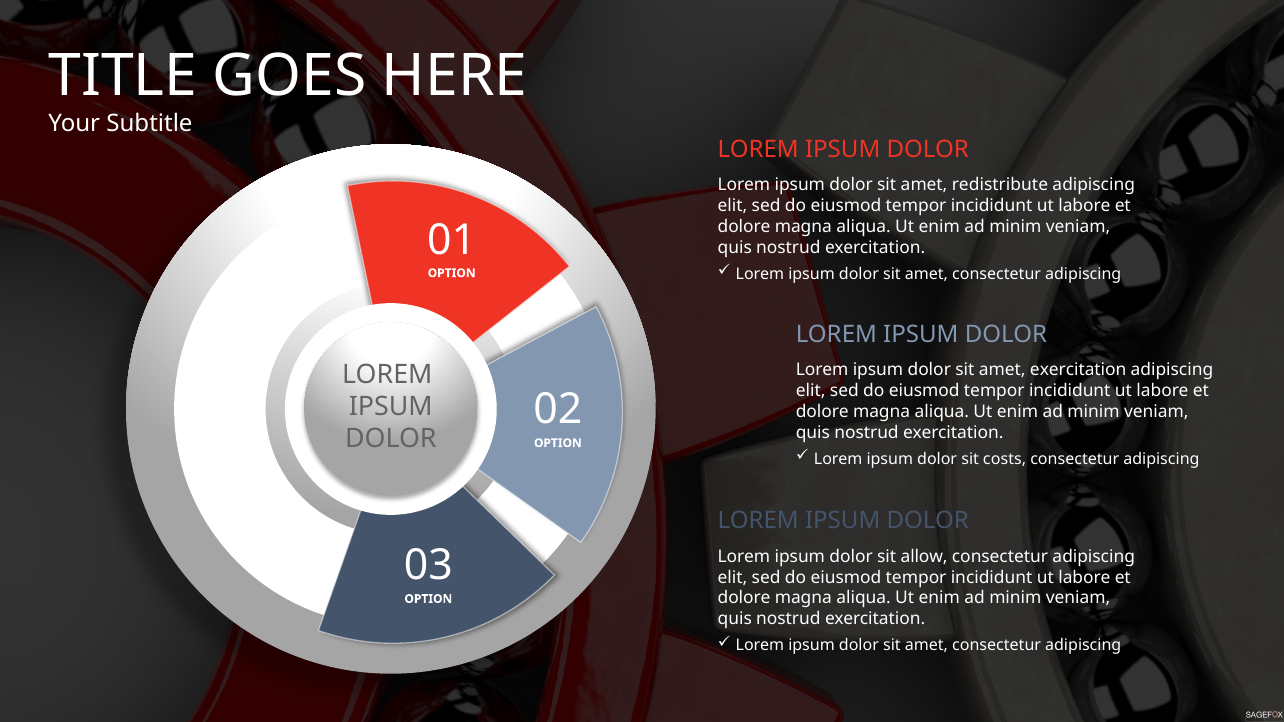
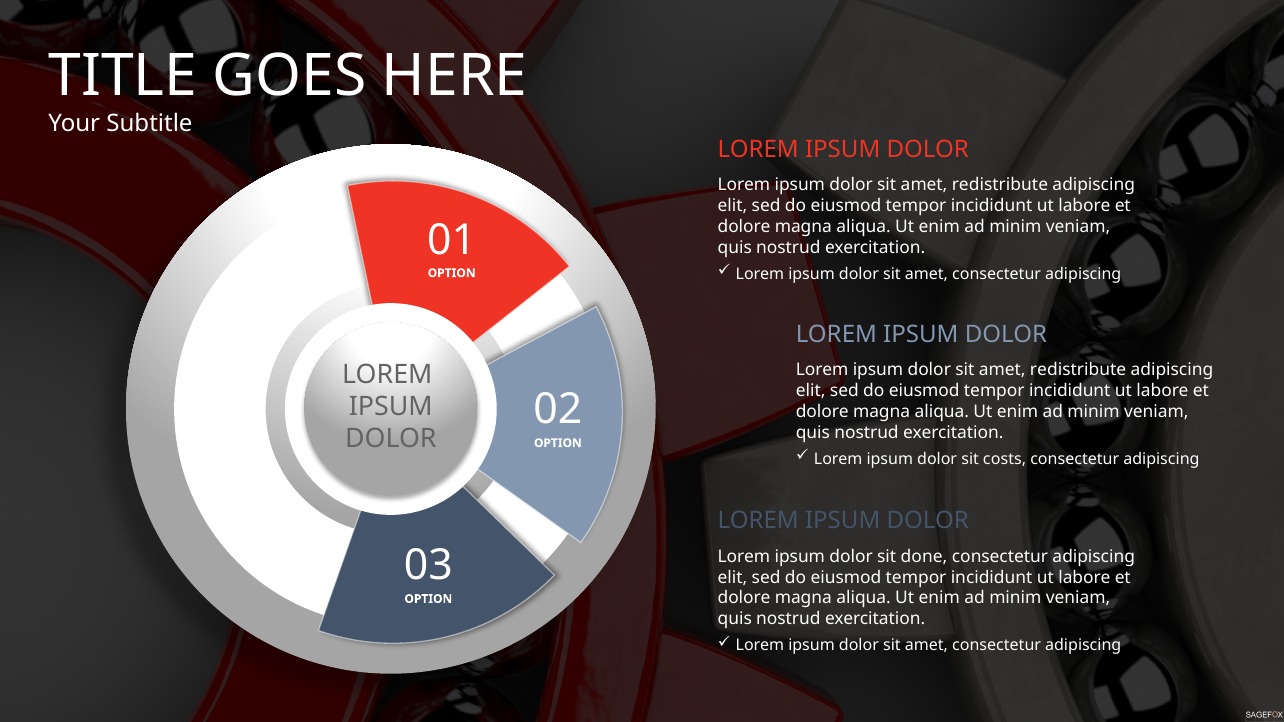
exercitation at (1078, 370): exercitation -> redistribute
allow: allow -> done
